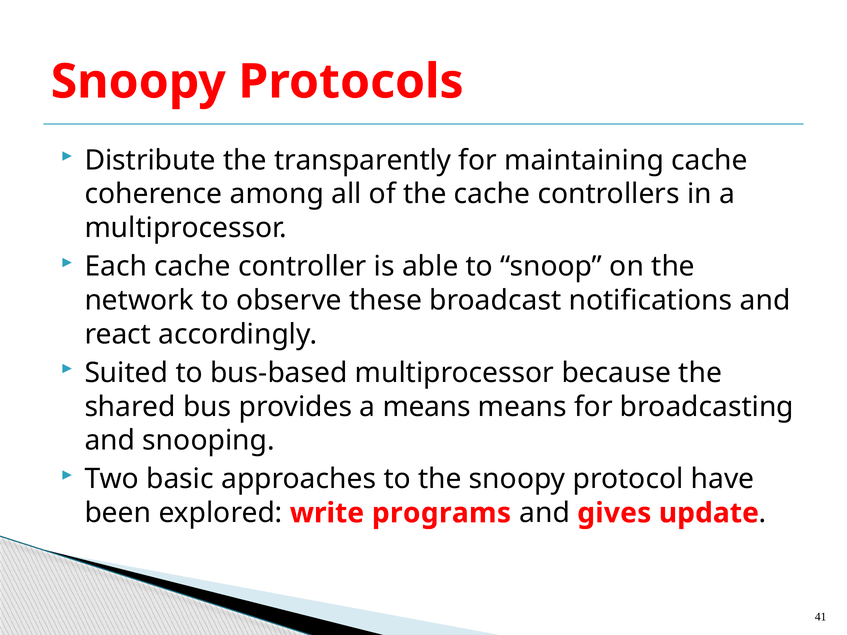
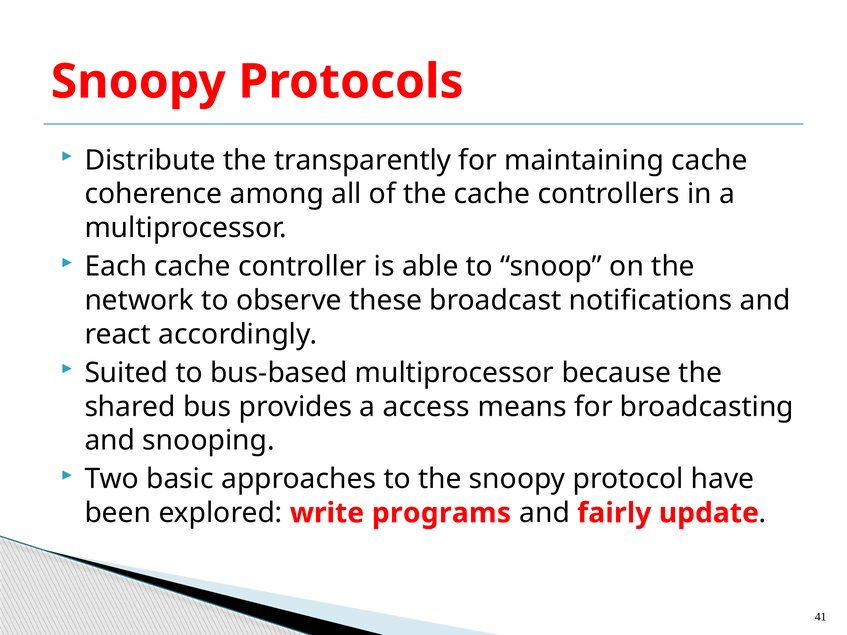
a means: means -> access
gives: gives -> fairly
